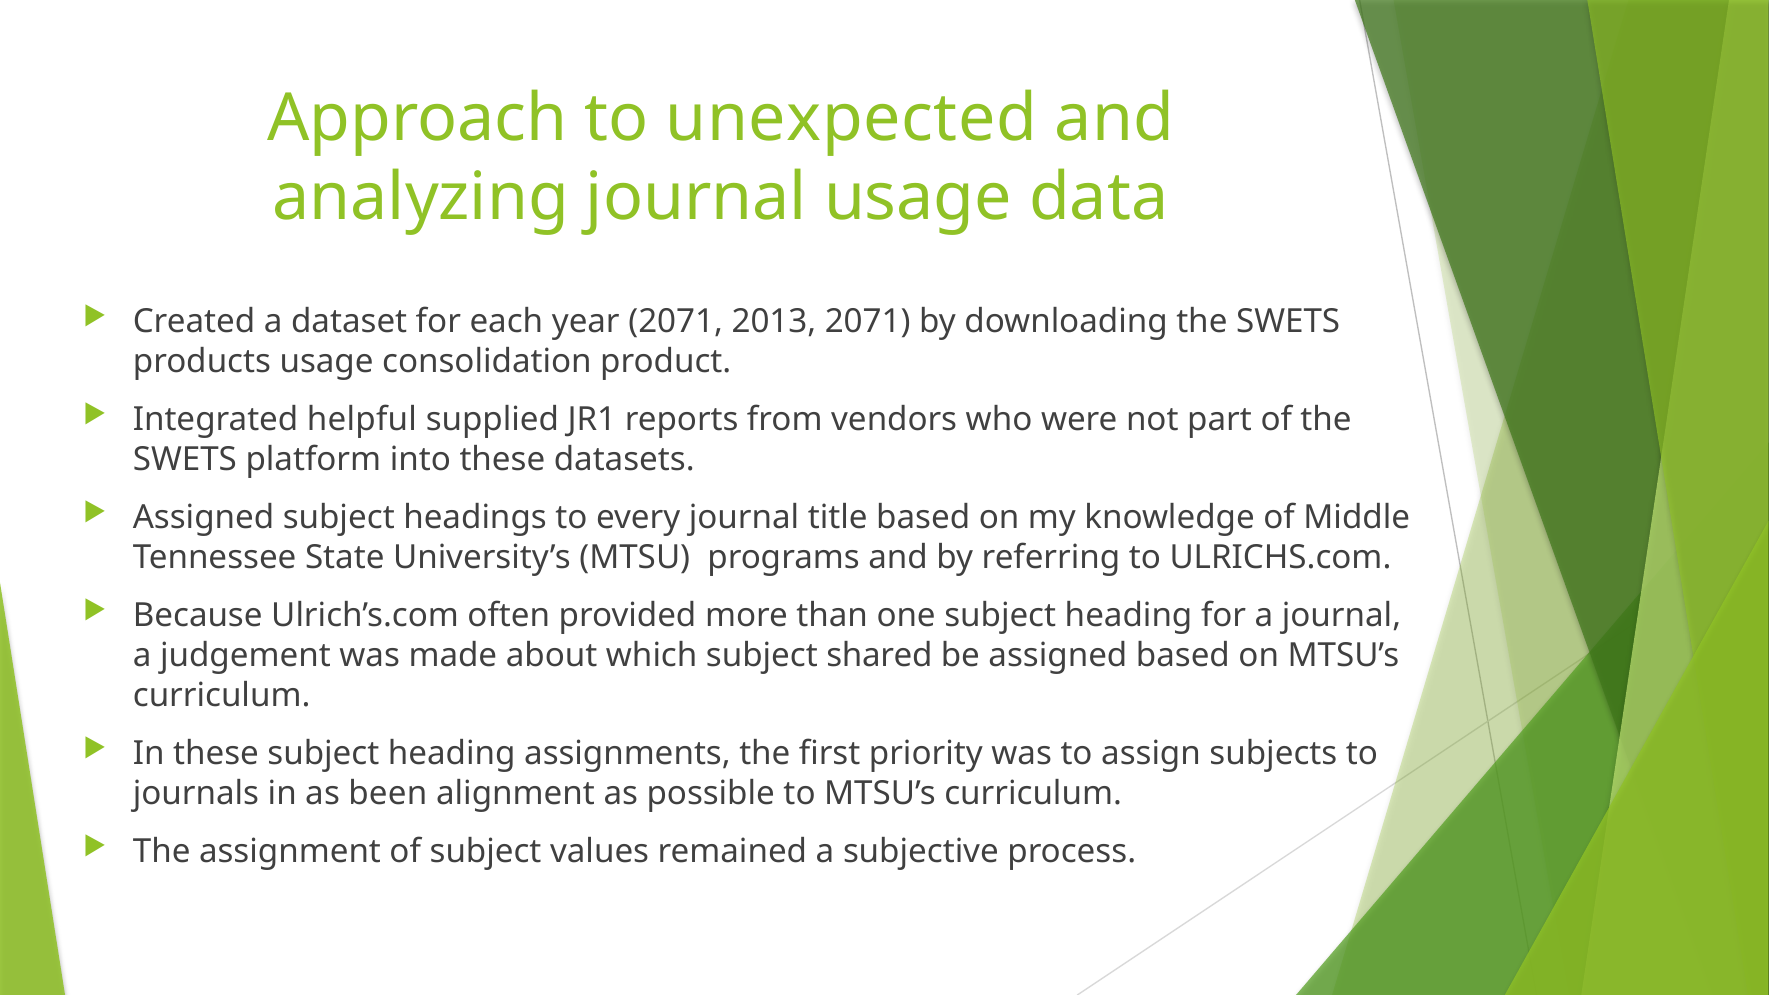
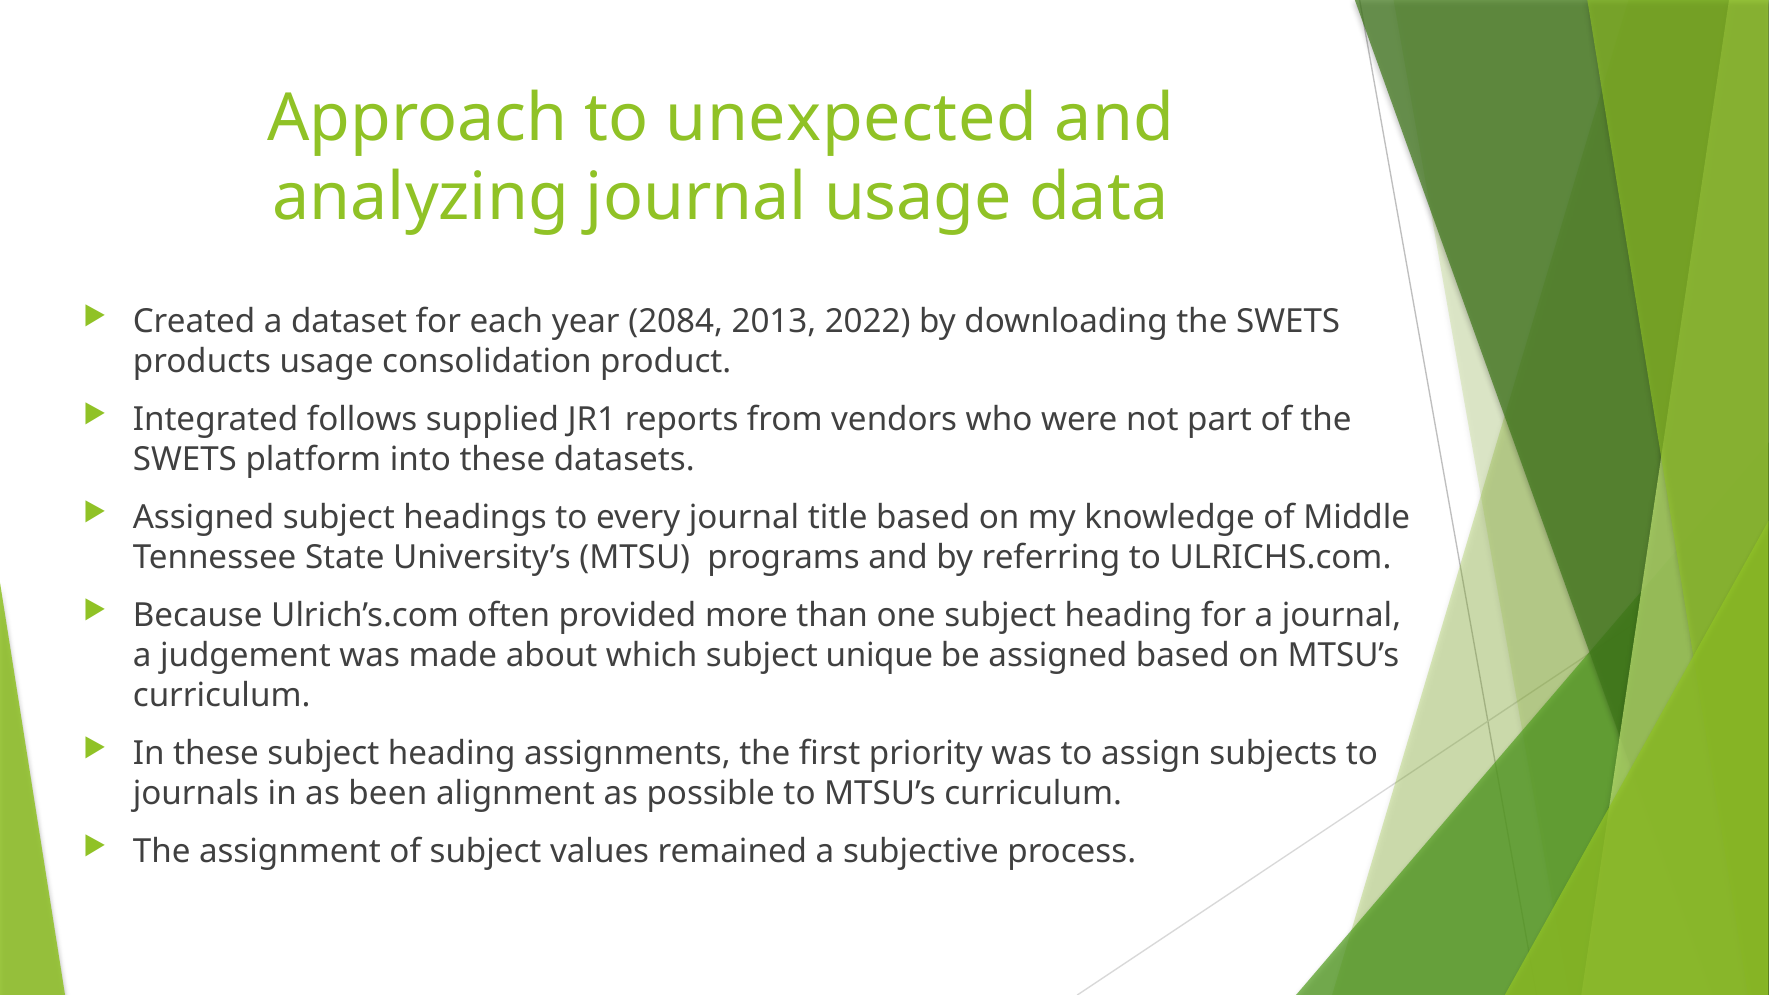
year 2071: 2071 -> 2084
2013 2071: 2071 -> 2022
helpful: helpful -> follows
shared: shared -> unique
